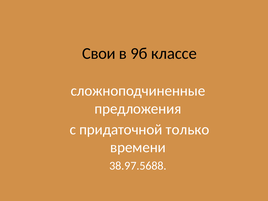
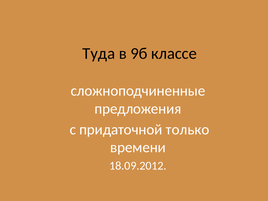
Свои: Свои -> Туда
38.97.5688: 38.97.5688 -> 18.09.2012
